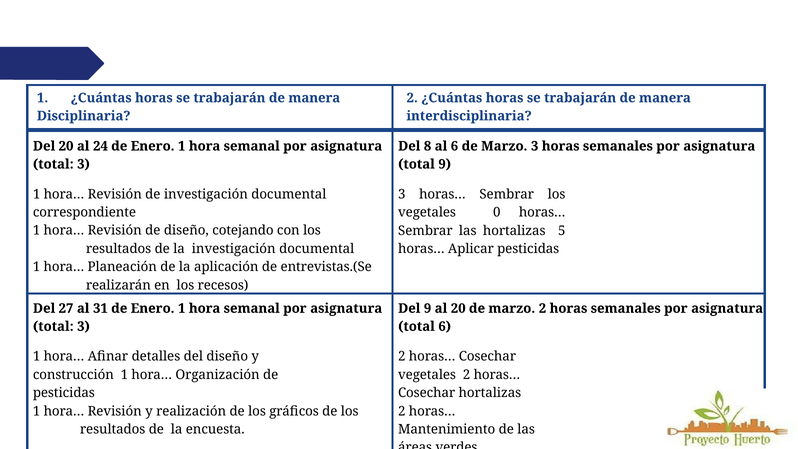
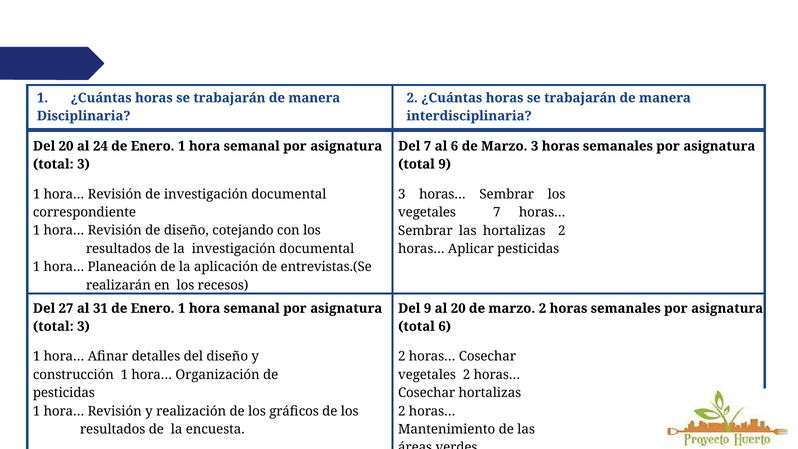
Del 8: 8 -> 7
vegetales 0: 0 -> 7
las hortalizas 5: 5 -> 2
